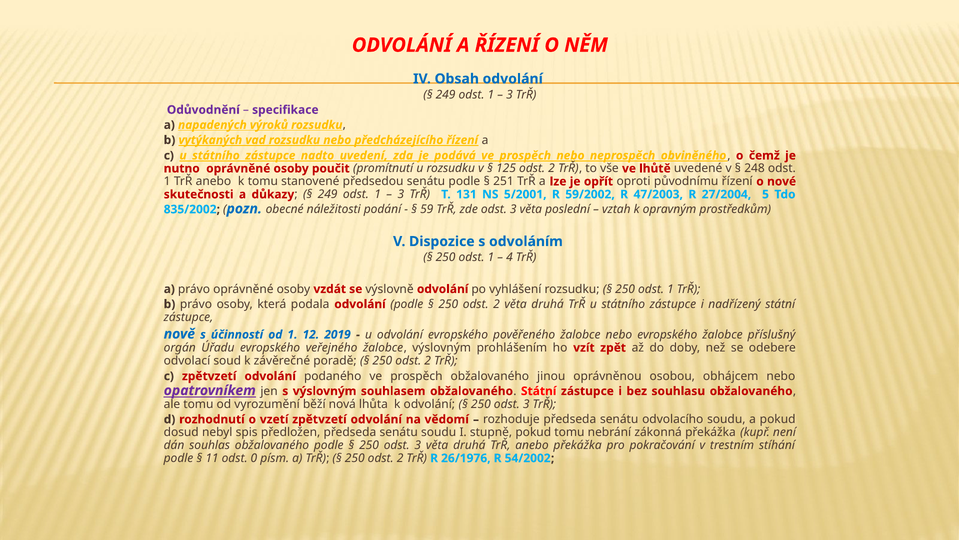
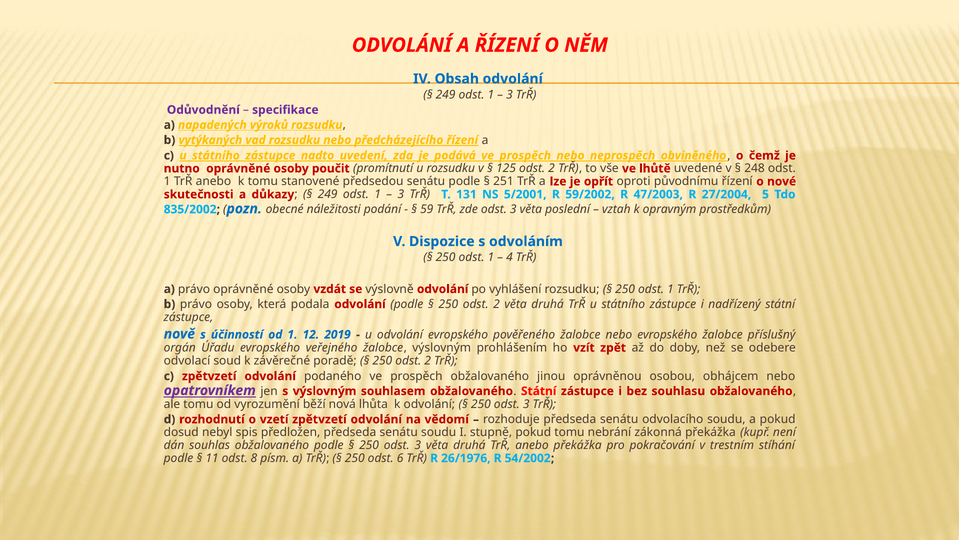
0: 0 -> 8
2 at (400, 458): 2 -> 6
